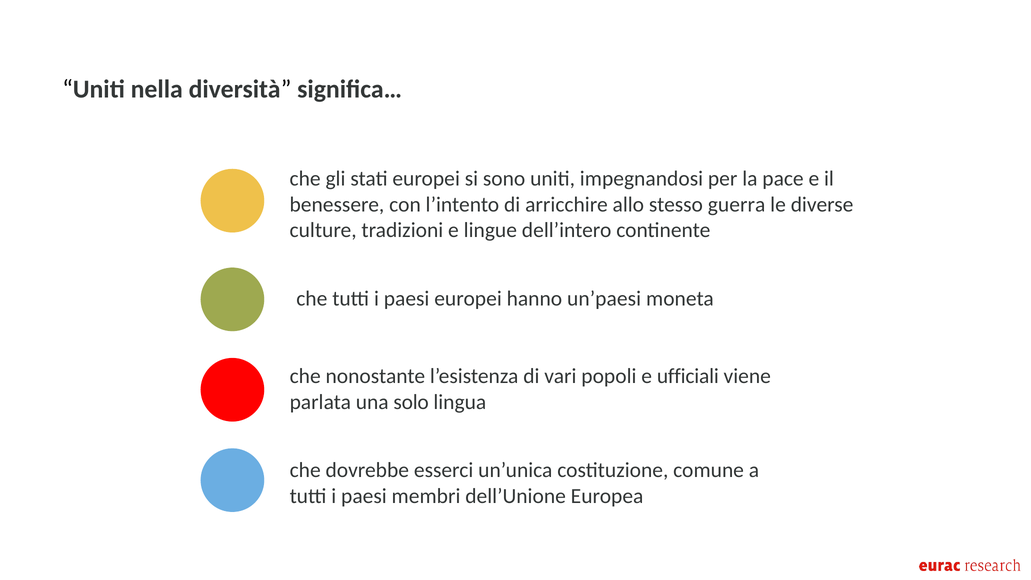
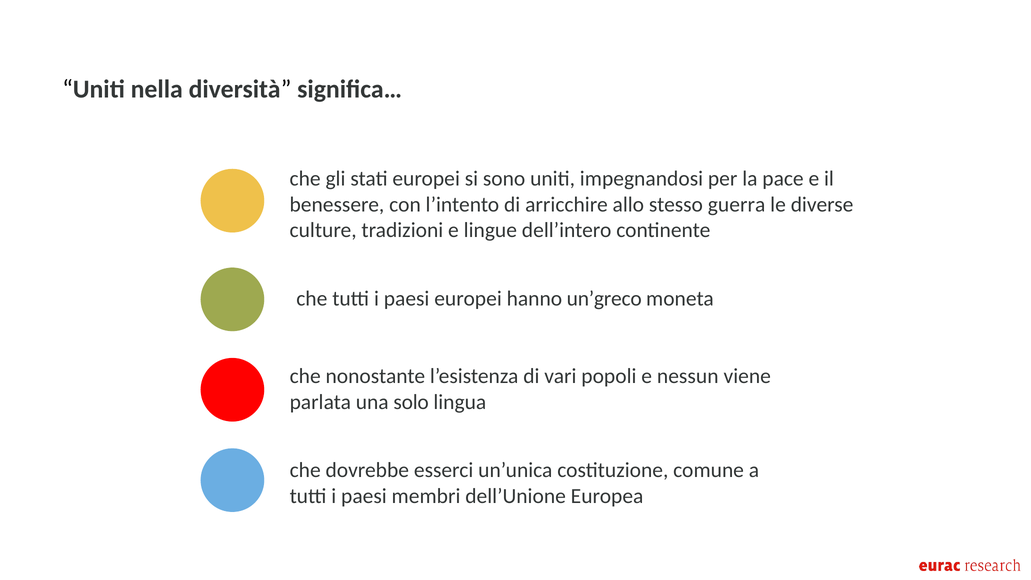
un’paesi: un’paesi -> un’greco
ufficiali: ufficiali -> nessun
